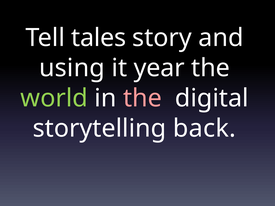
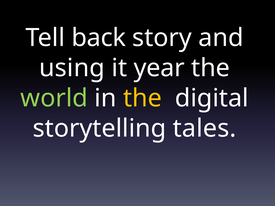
tales: tales -> back
the at (142, 98) colour: pink -> yellow
back: back -> tales
